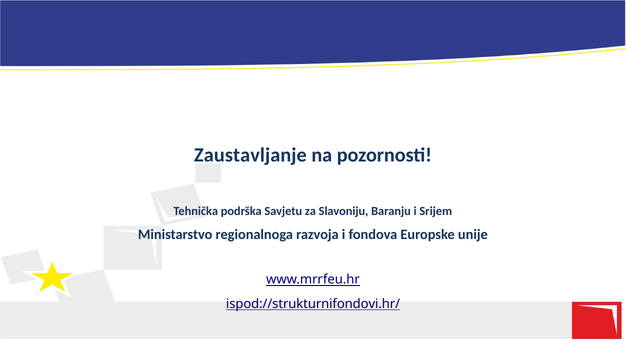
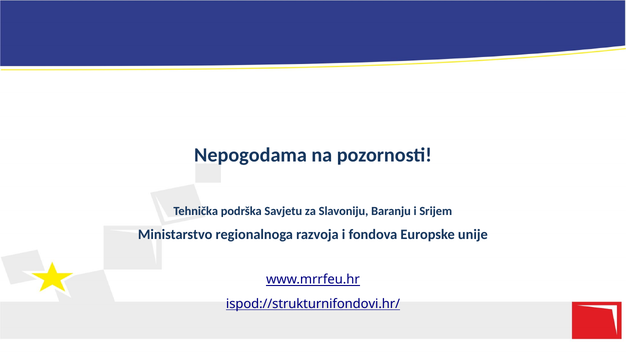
Zaustavljanje: Zaustavljanje -> Nepogodama
